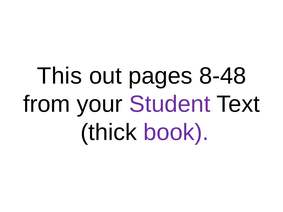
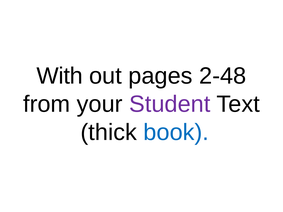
This: This -> With
8-48: 8-48 -> 2-48
book colour: purple -> blue
